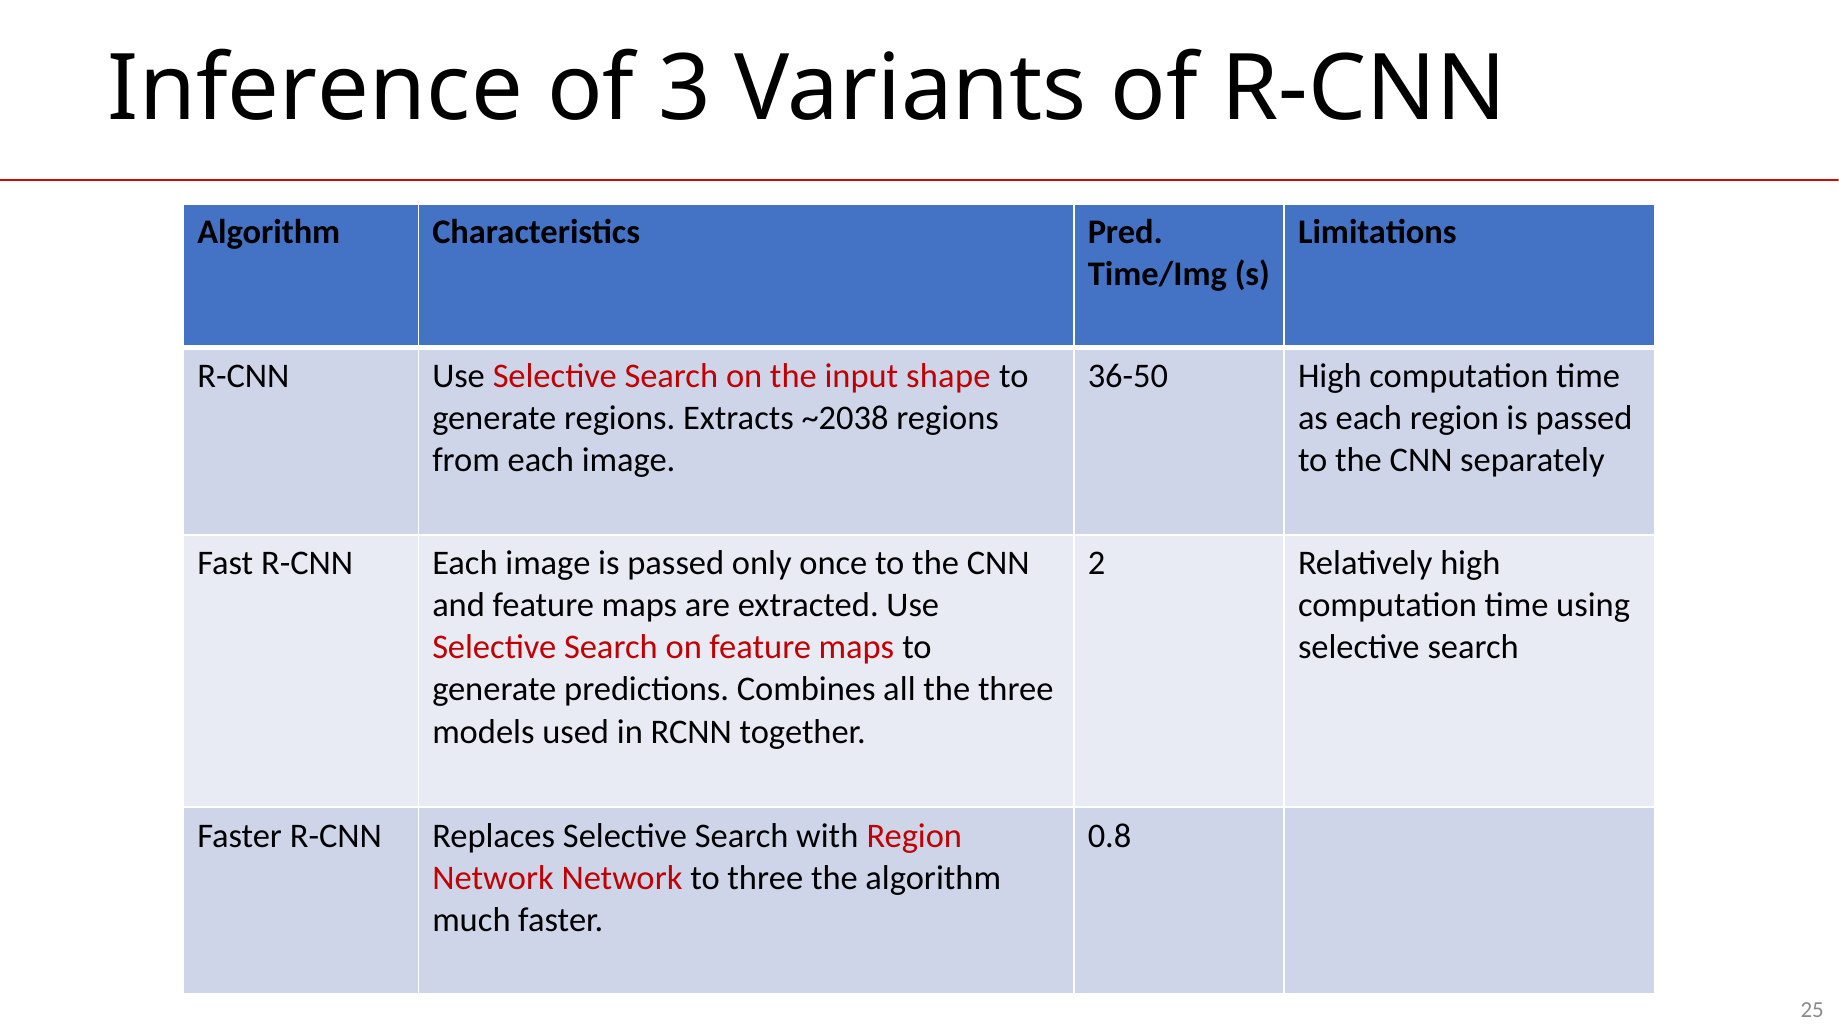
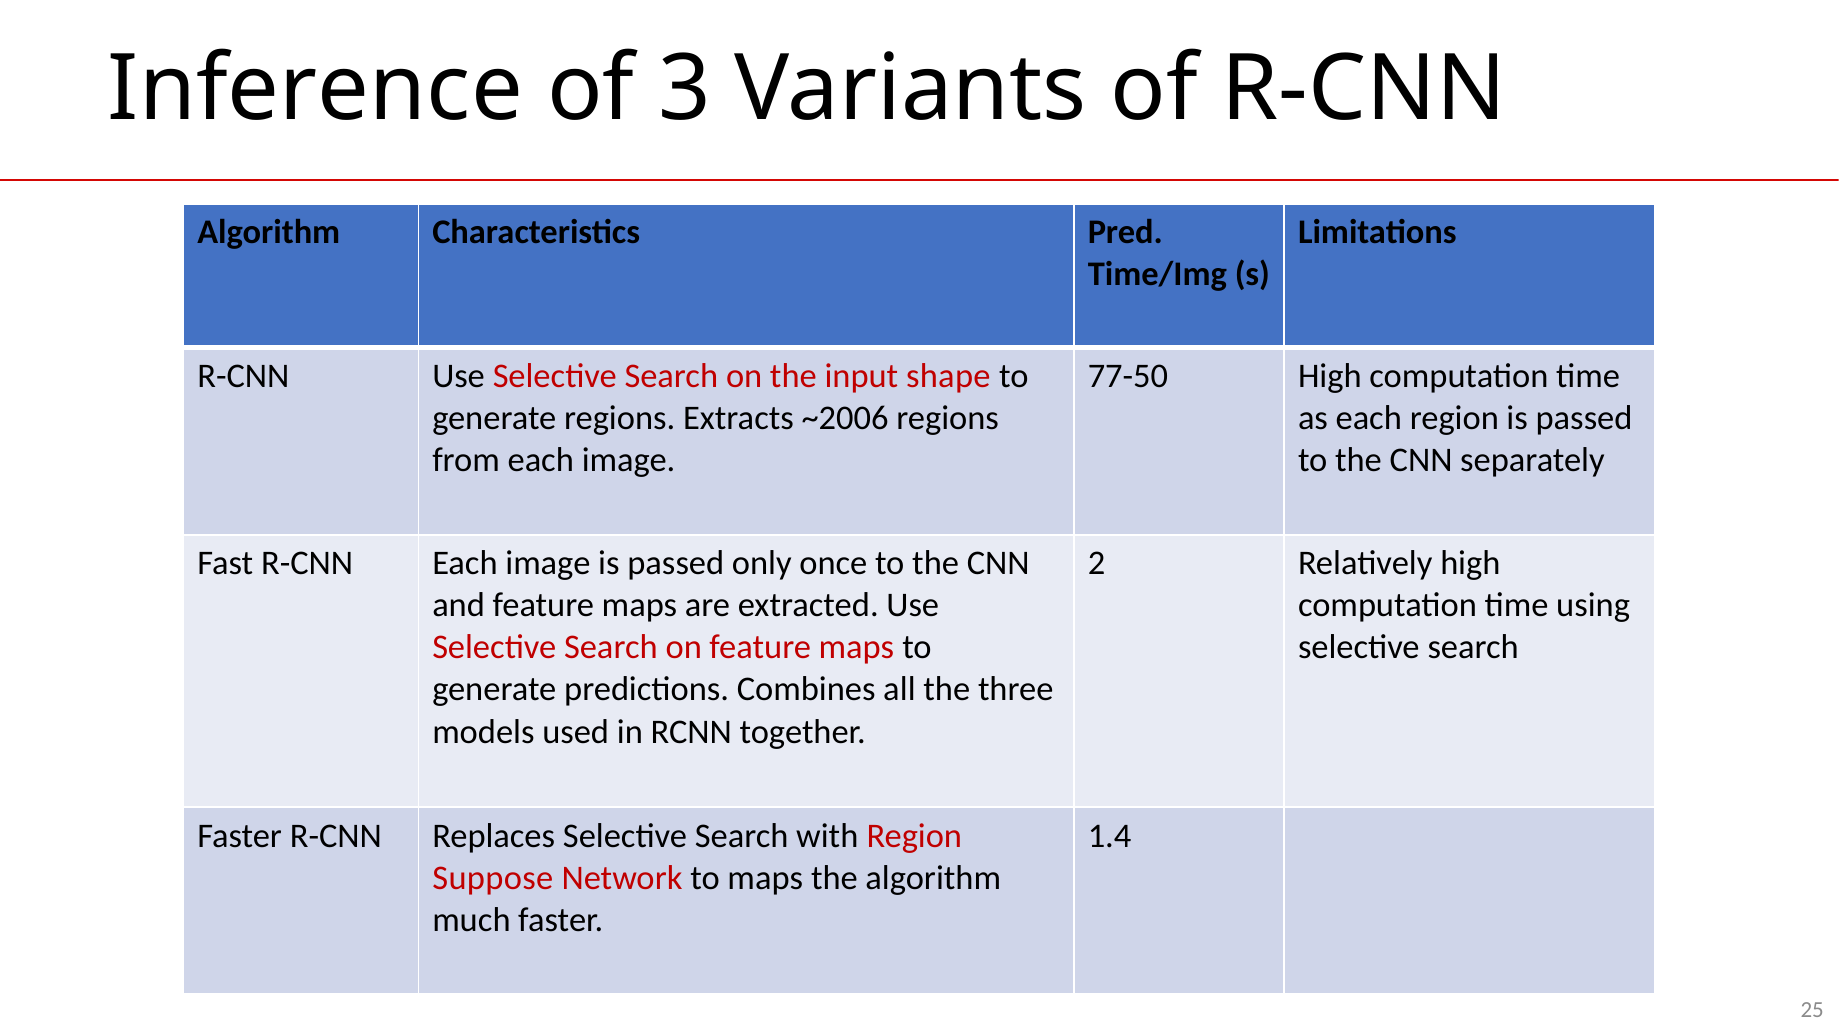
36-50: 36-50 -> 77-50
~2038: ~2038 -> ~2006
0.8: 0.8 -> 1.4
Network at (493, 877): Network -> Suppose
to three: three -> maps
